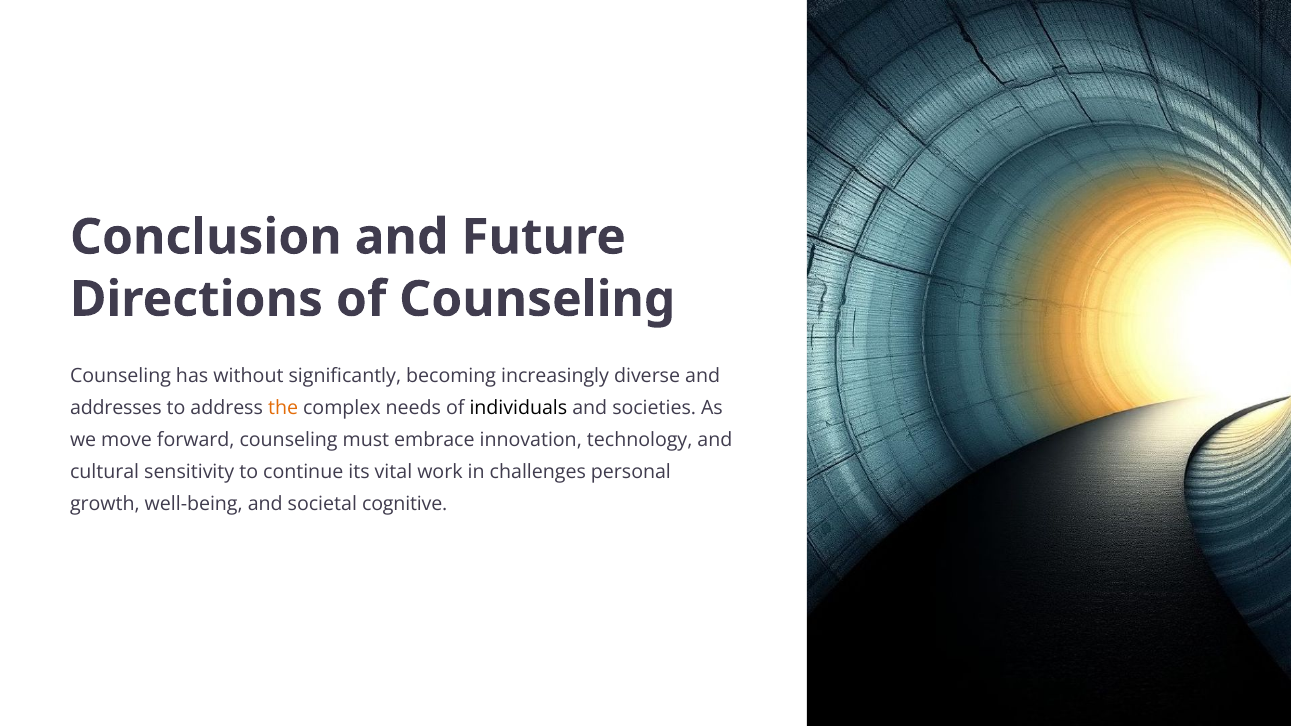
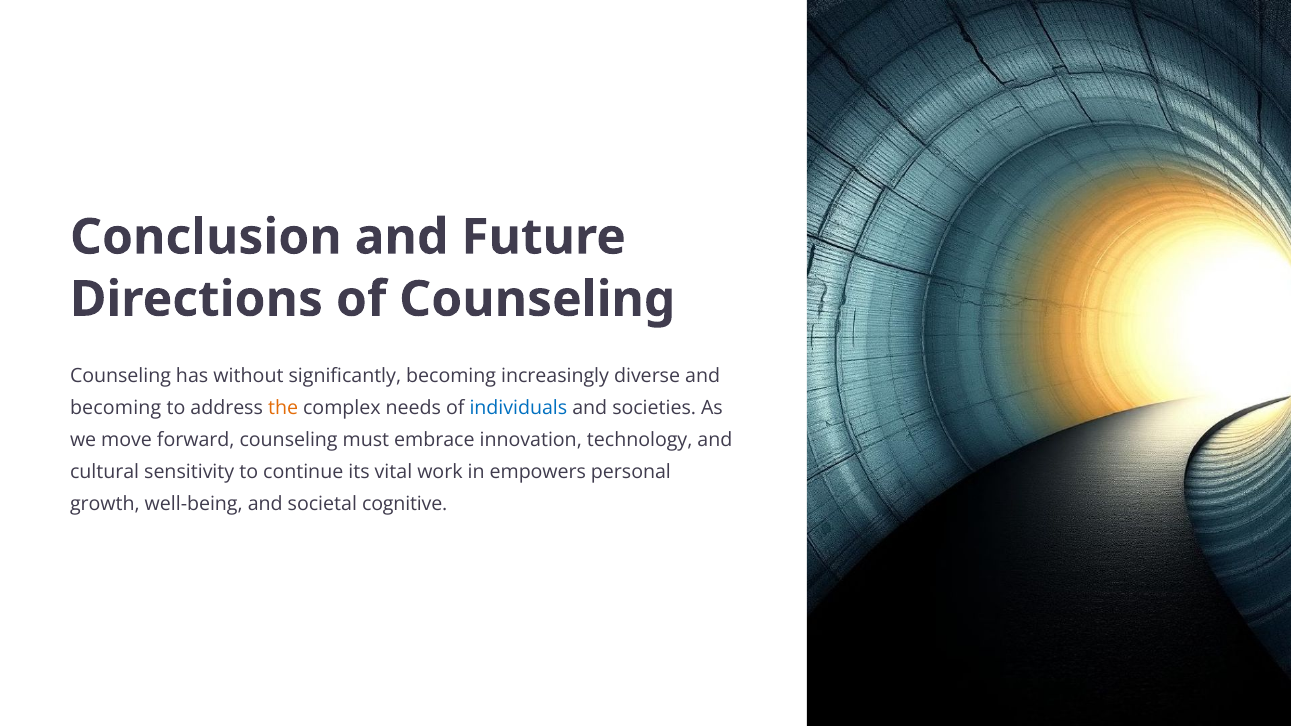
addresses at (116, 408): addresses -> becoming
individuals colour: black -> blue
challenges: challenges -> empowers
